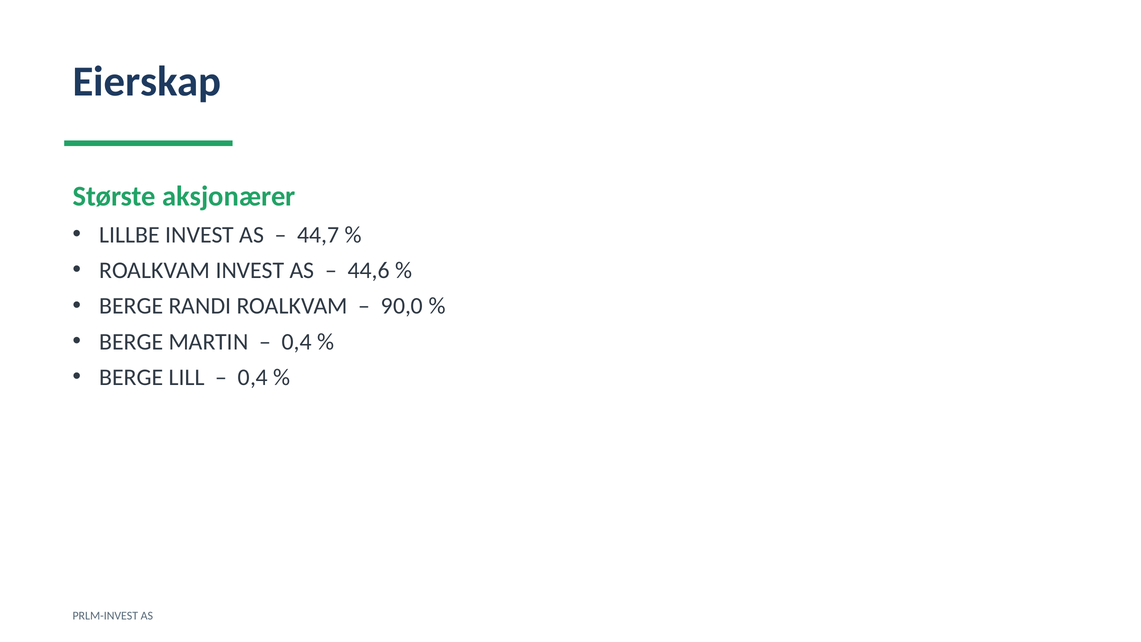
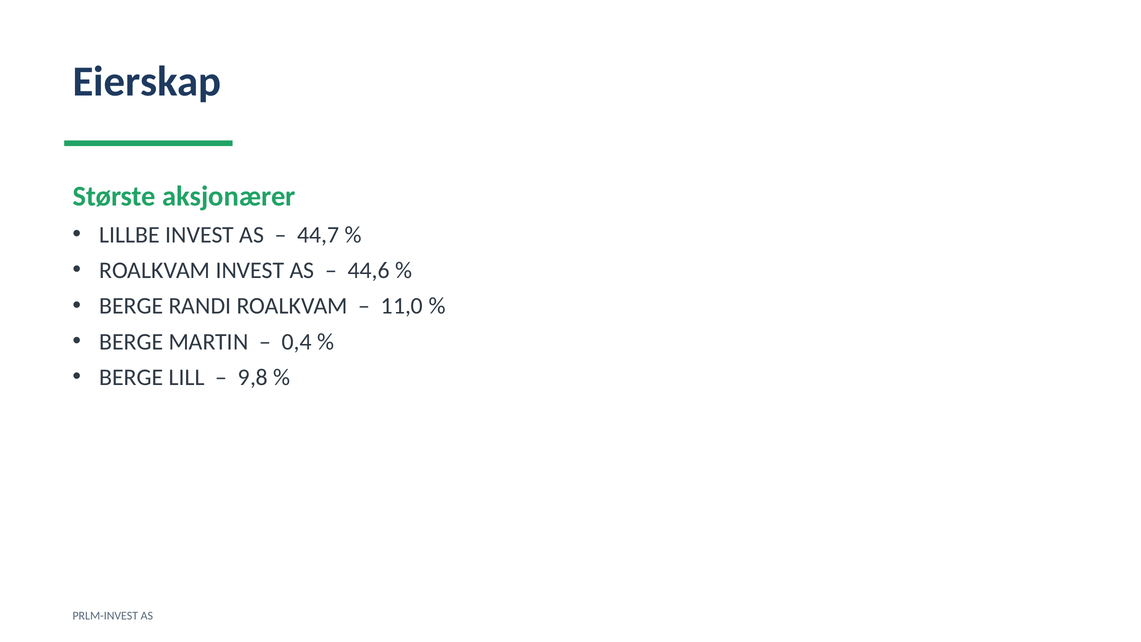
90,0: 90,0 -> 11,0
0,4 at (253, 377): 0,4 -> 9,8
